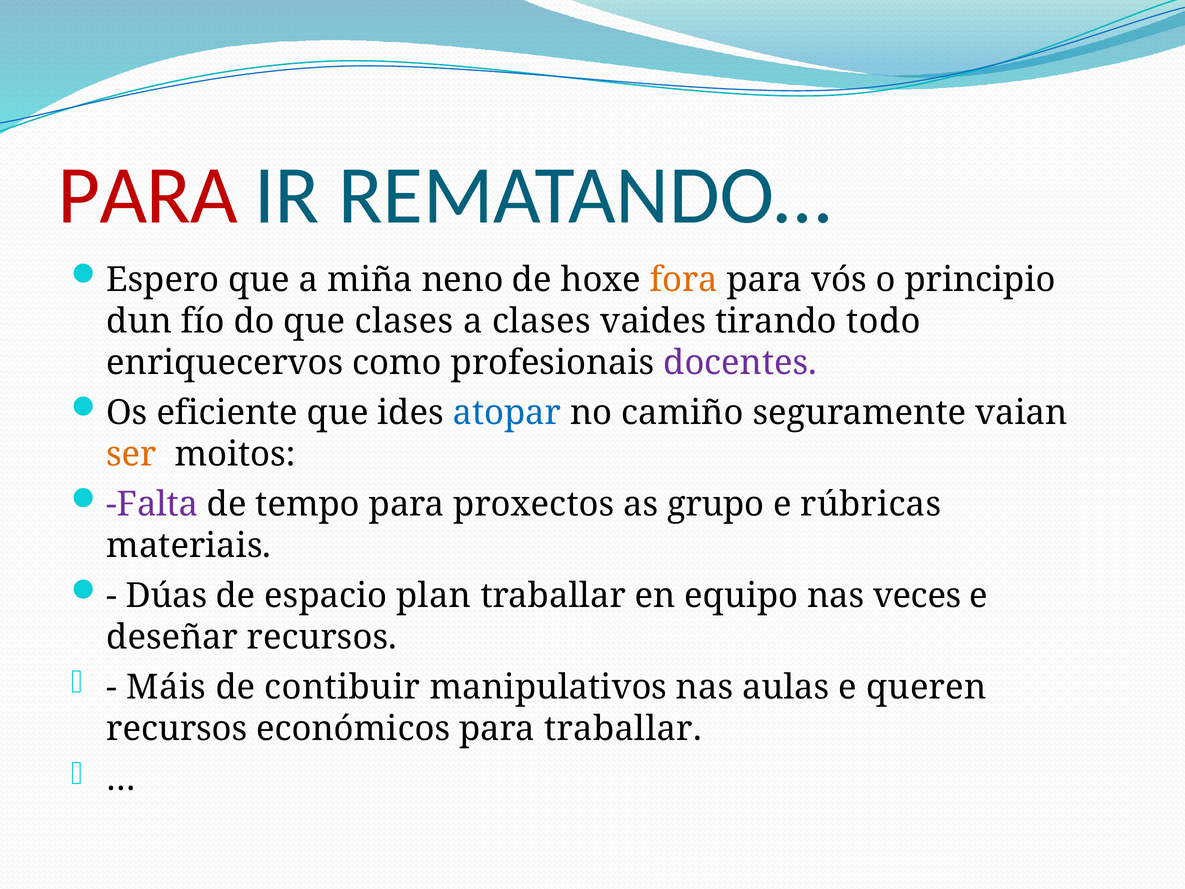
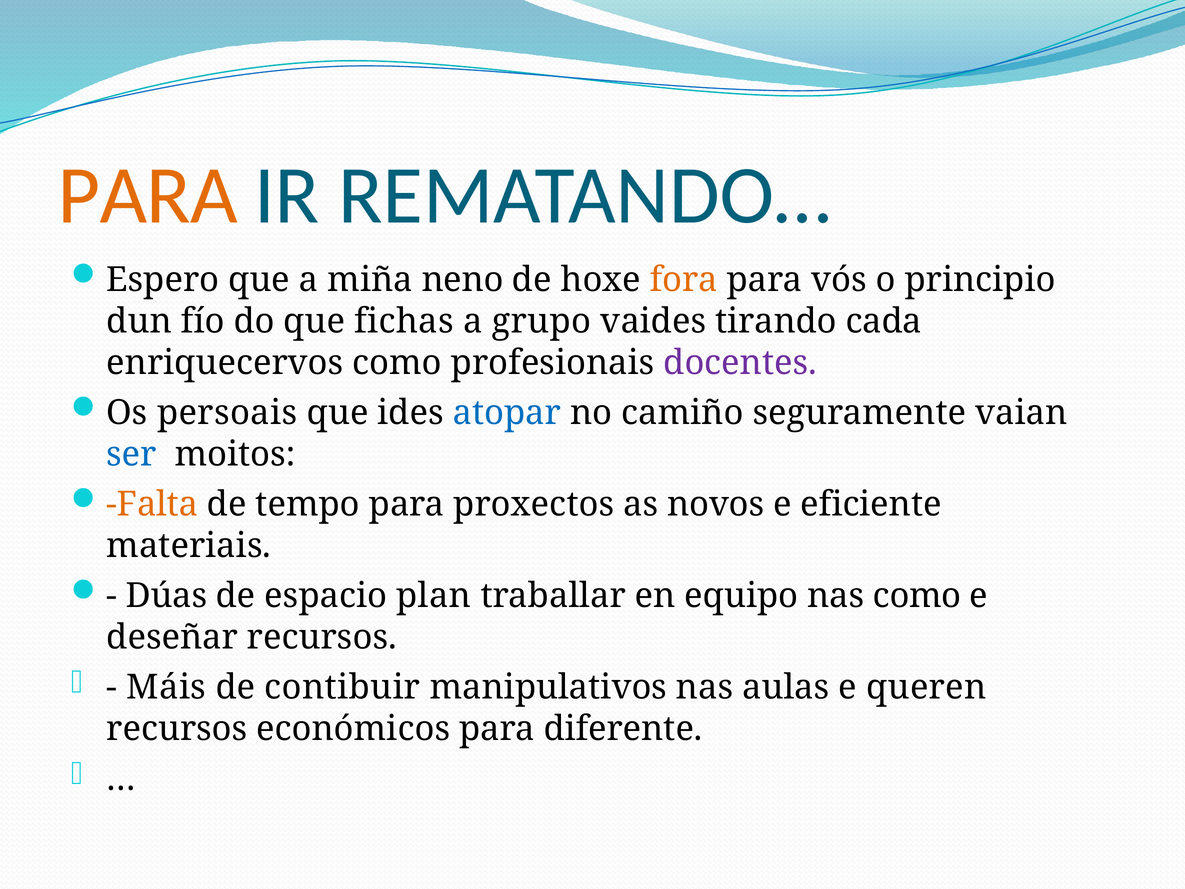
PARA at (148, 196) colour: red -> orange
que clases: clases -> fichas
a clases: clases -> grupo
todo: todo -> cada
eficiente: eficiente -> persoais
ser colour: orange -> blue
Falta colour: purple -> orange
grupo: grupo -> novos
rúbricas: rúbricas -> eficiente
nas veces: veces -> como
para traballar: traballar -> diferente
